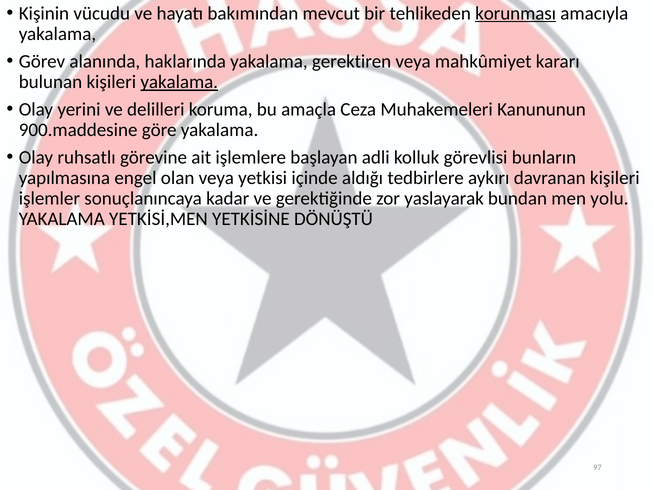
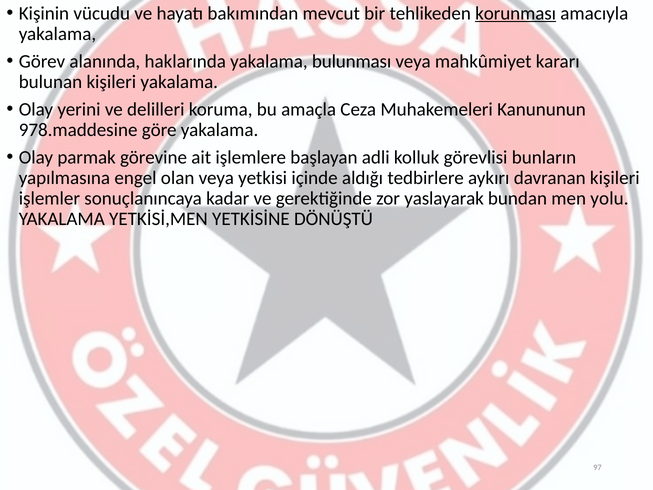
gerektiren: gerektiren -> bulunması
yakalama at (179, 82) underline: present -> none
900.maddesine: 900.maddesine -> 978.maddesine
ruhsatlı: ruhsatlı -> parmak
